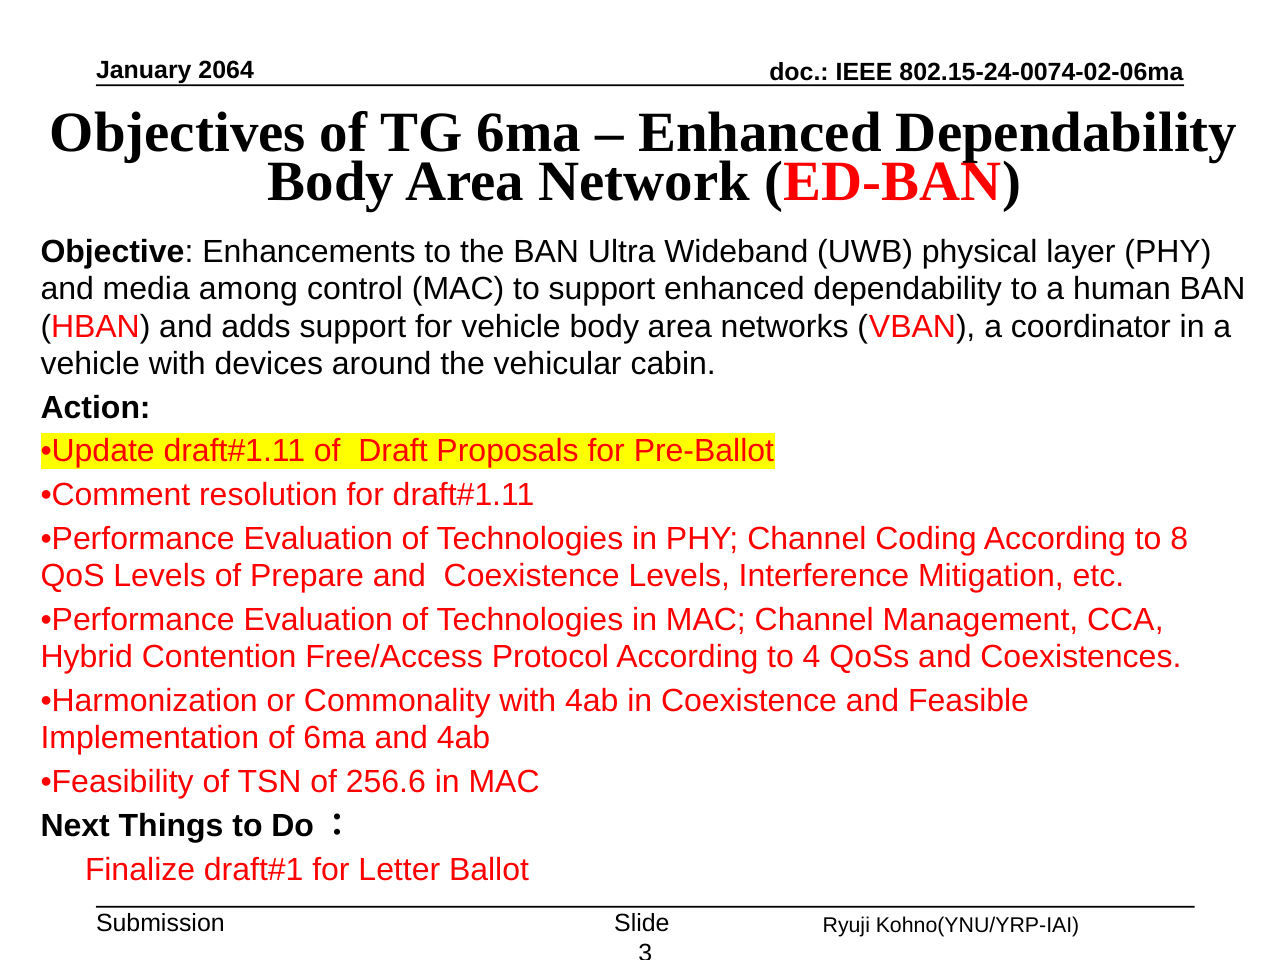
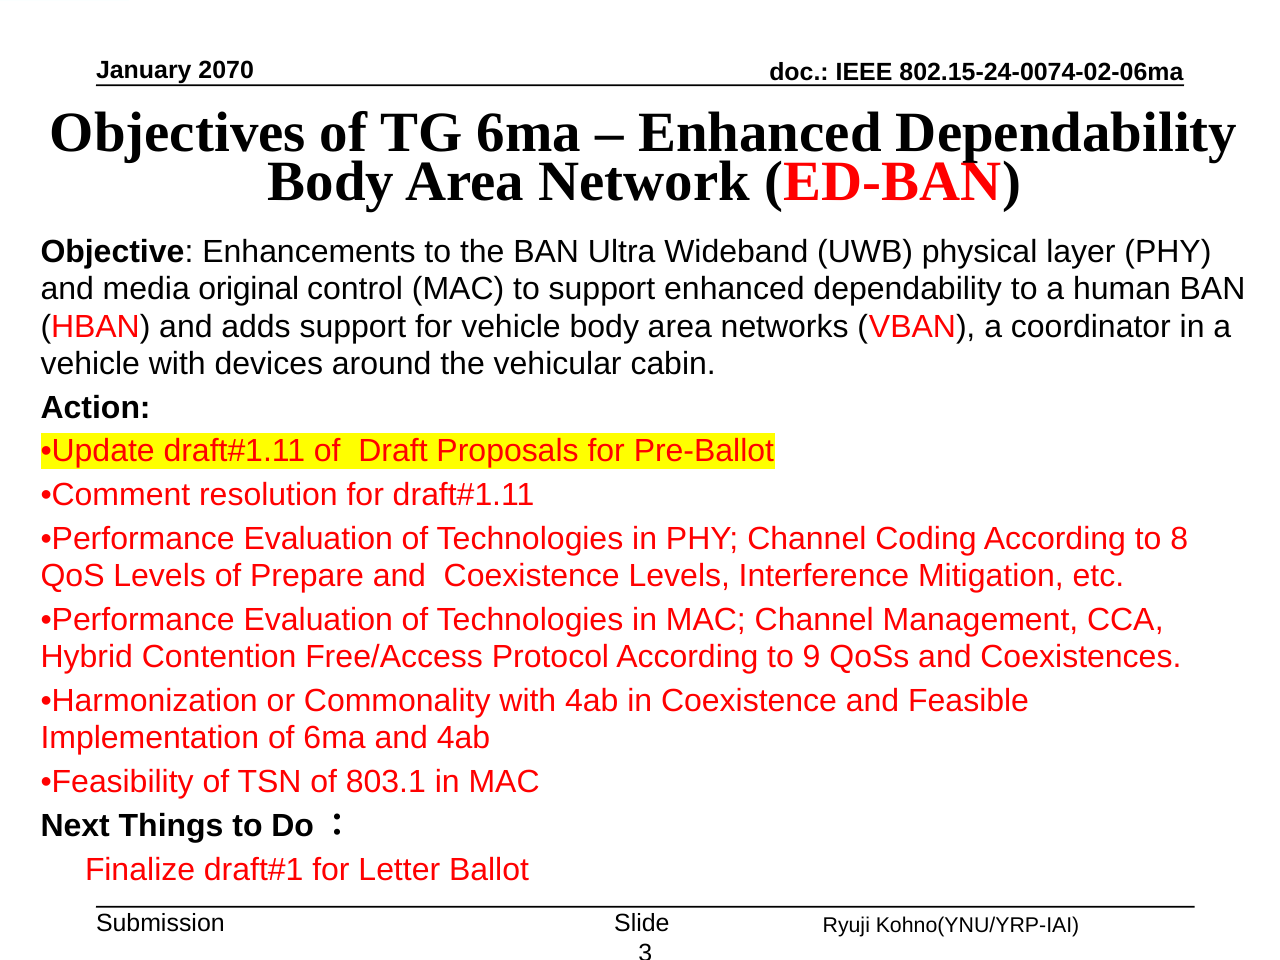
2064: 2064 -> 2070
among: among -> original
4: 4 -> 9
256.6: 256.6 -> 803.1
